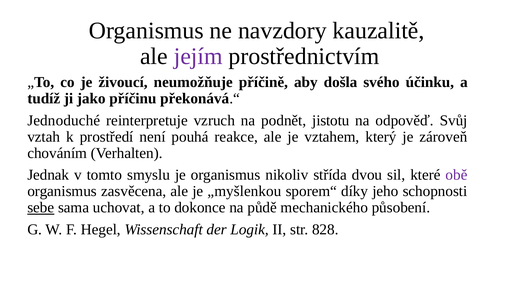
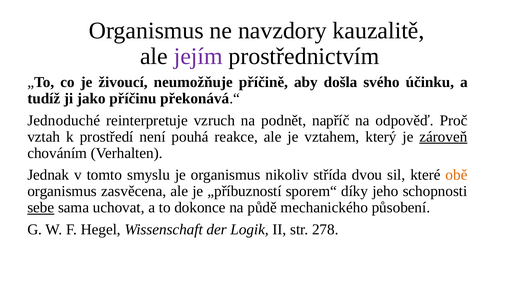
jistotu: jistotu -> napříč
Svůj: Svůj -> Proč
zároveň underline: none -> present
obě colour: purple -> orange
„myšlenkou: „myšlenkou -> „příbuzností
828: 828 -> 278
